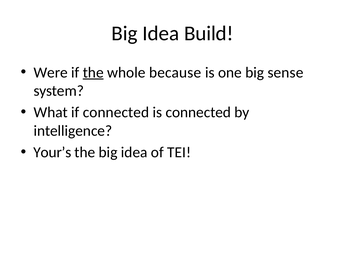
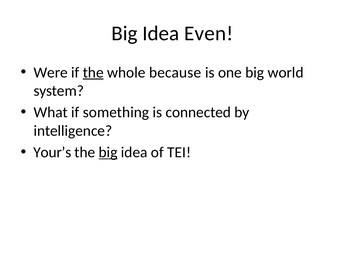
Build: Build -> Even
sense: sense -> world
if connected: connected -> something
big at (108, 152) underline: none -> present
